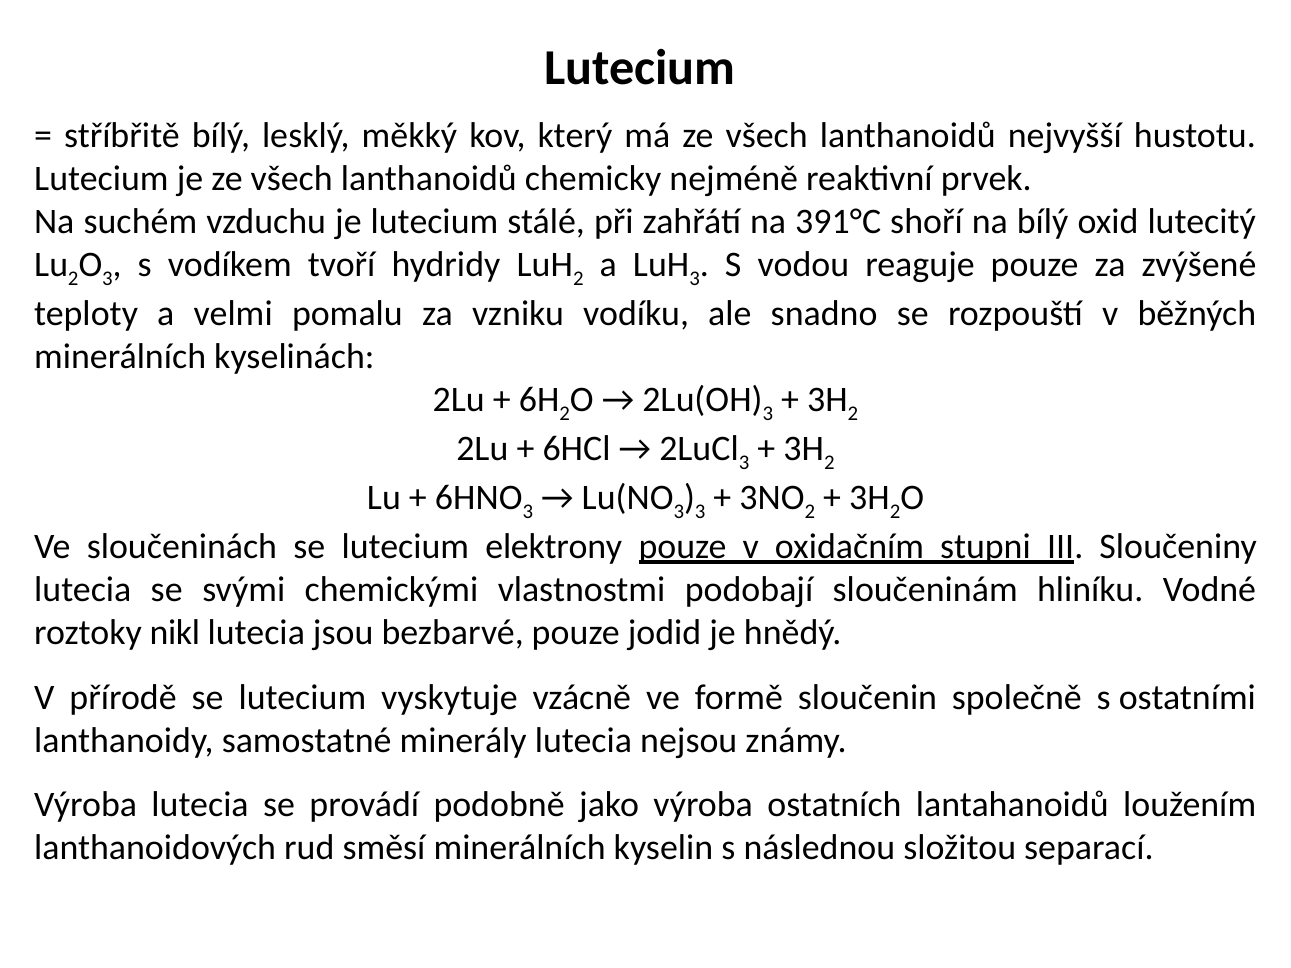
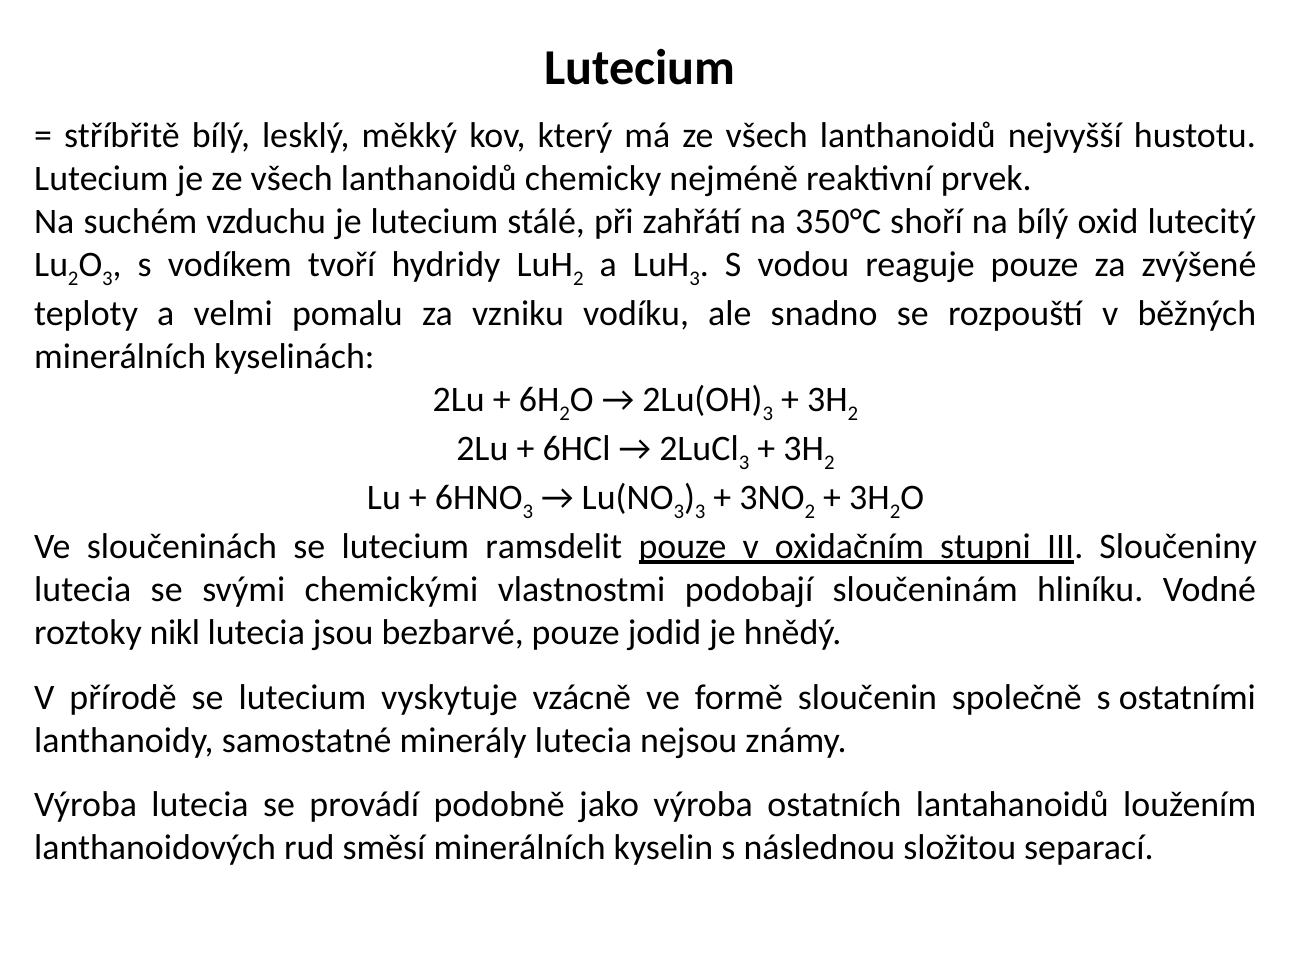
391°C: 391°C -> 350°C
elektrony: elektrony -> ramsdelit
